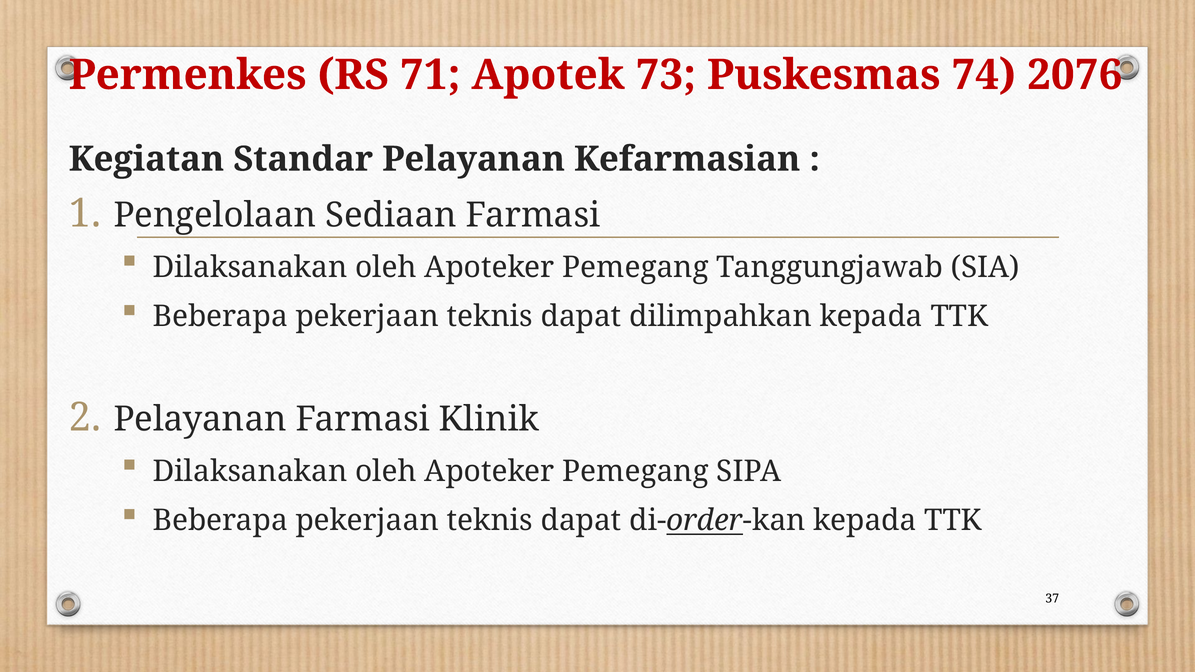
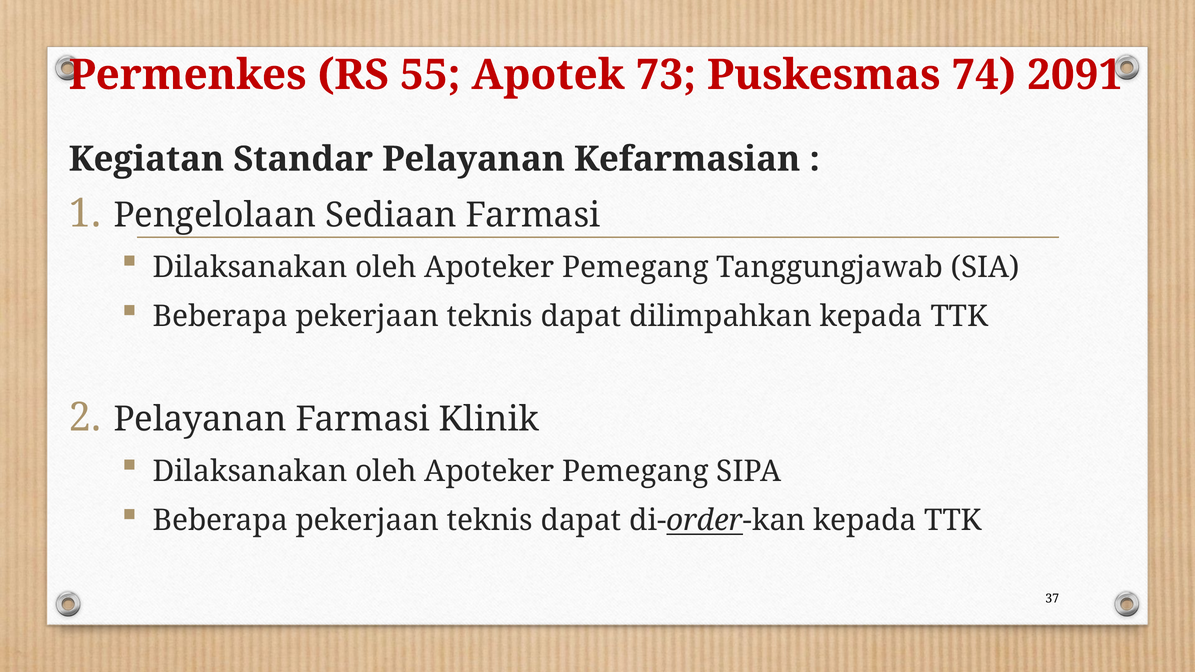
71: 71 -> 55
2076: 2076 -> 2091
